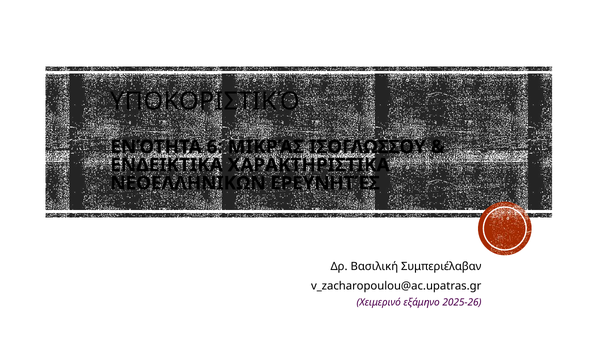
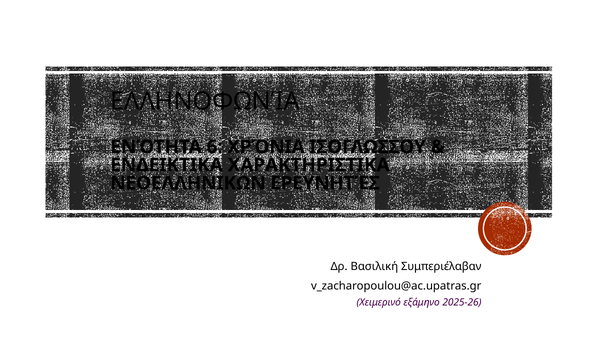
ΥΠΟΚΟΡΙΣΤΙΚΌ: ΥΠΟΚΟΡΙΣΤΙΚΌ -> ΕΛΛΗΝΟΦΩΝΊΑ
ΜΙΚΡΆΣ: ΜΙΚΡΆΣ -> ΧΡΌΝΙΑ
